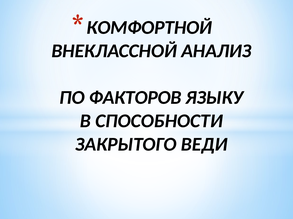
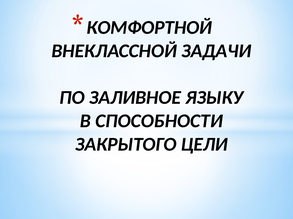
АНАЛИЗ: АНАЛИЗ -> ЗАДАЧИ
ФАКТОРОВ: ФАКТОРОВ -> ЗАЛИВНОЕ
ВЕДИ: ВЕДИ -> ЦЕЛИ
